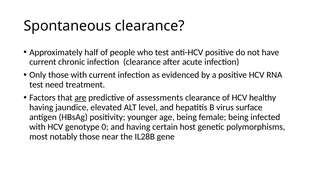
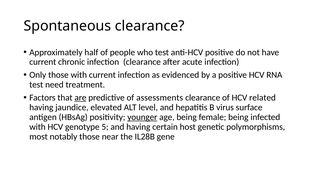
healthy: healthy -> related
younger underline: none -> present
0: 0 -> 5
